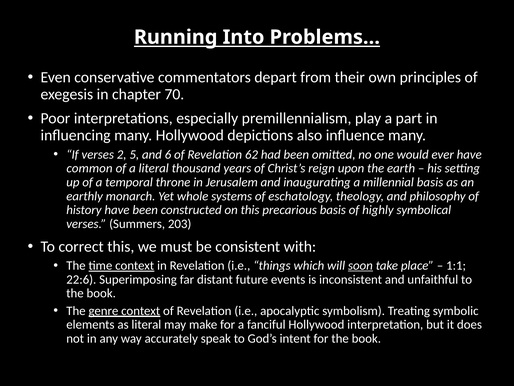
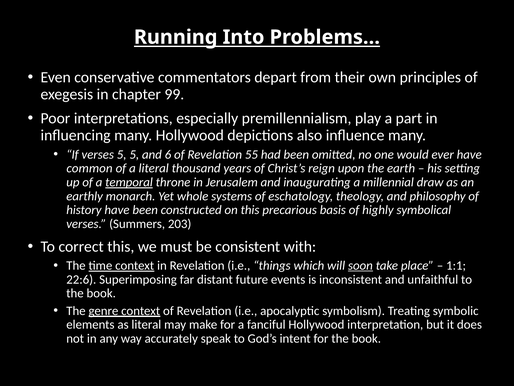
70: 70 -> 99
verses 2: 2 -> 5
62: 62 -> 55
temporal underline: none -> present
millennial basis: basis -> draw
